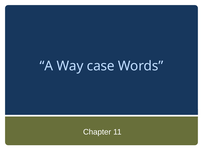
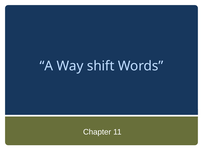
case: case -> shift
